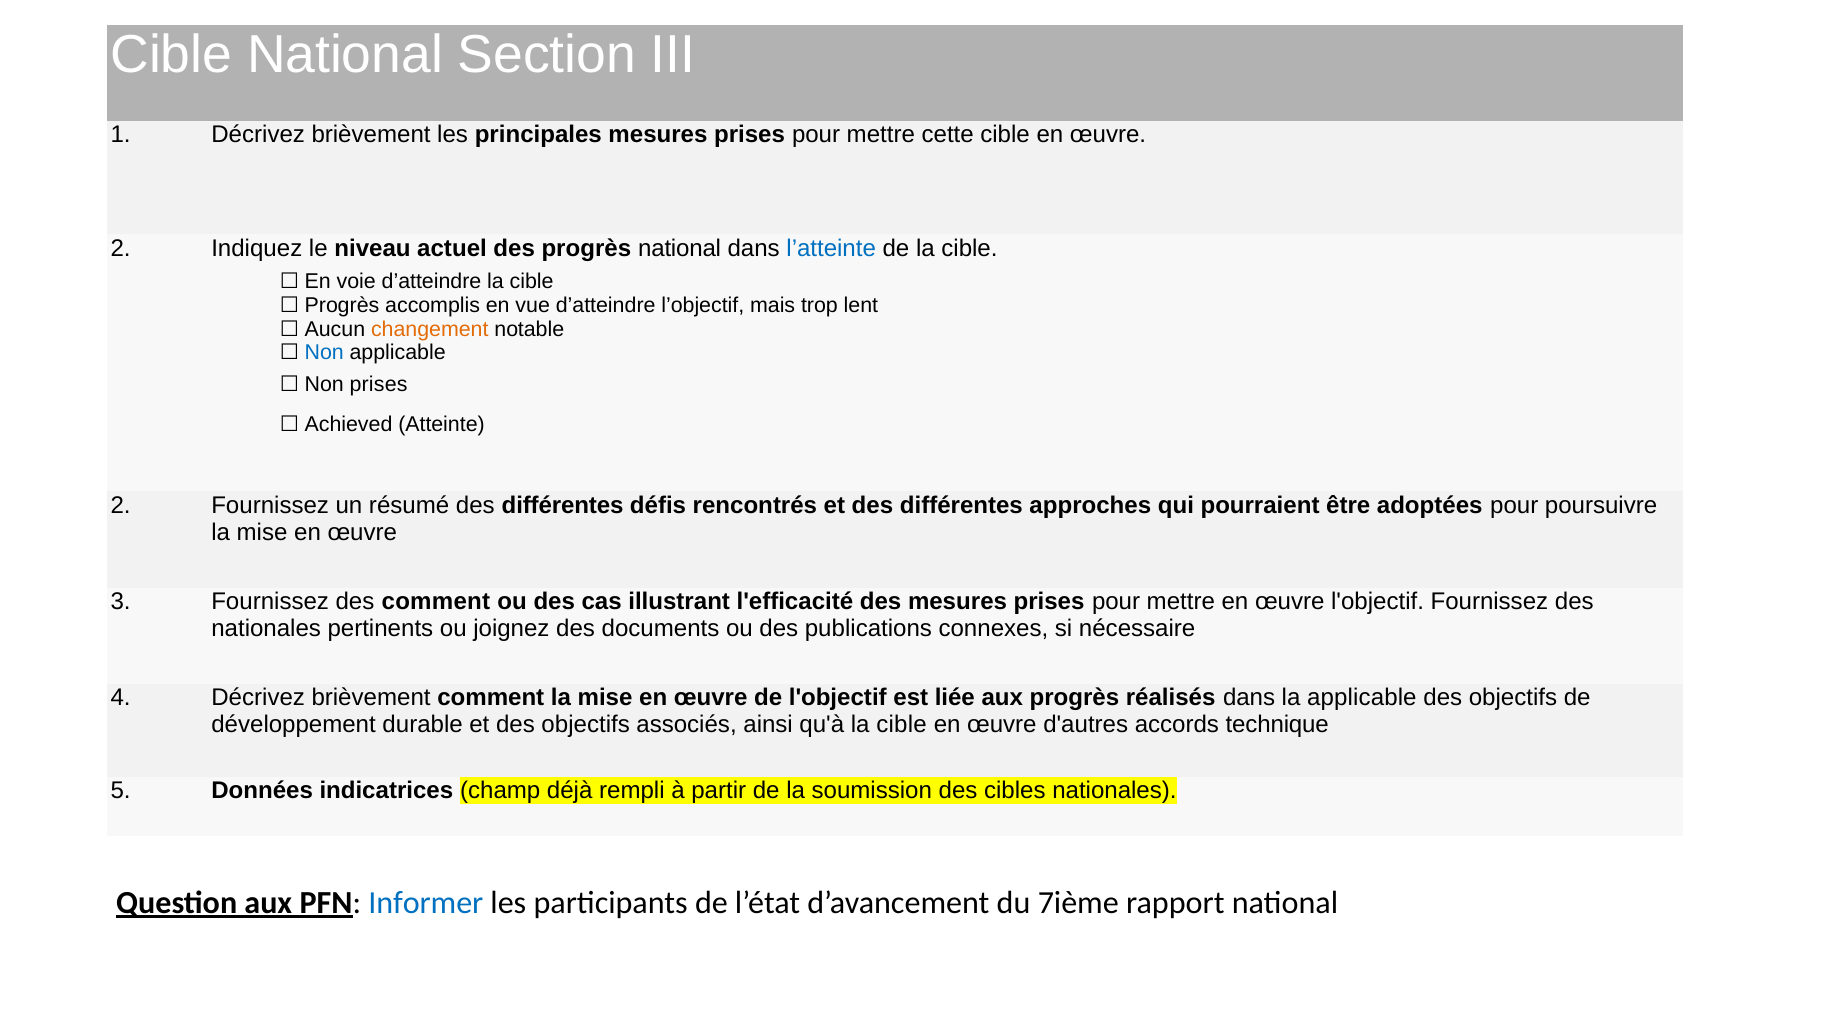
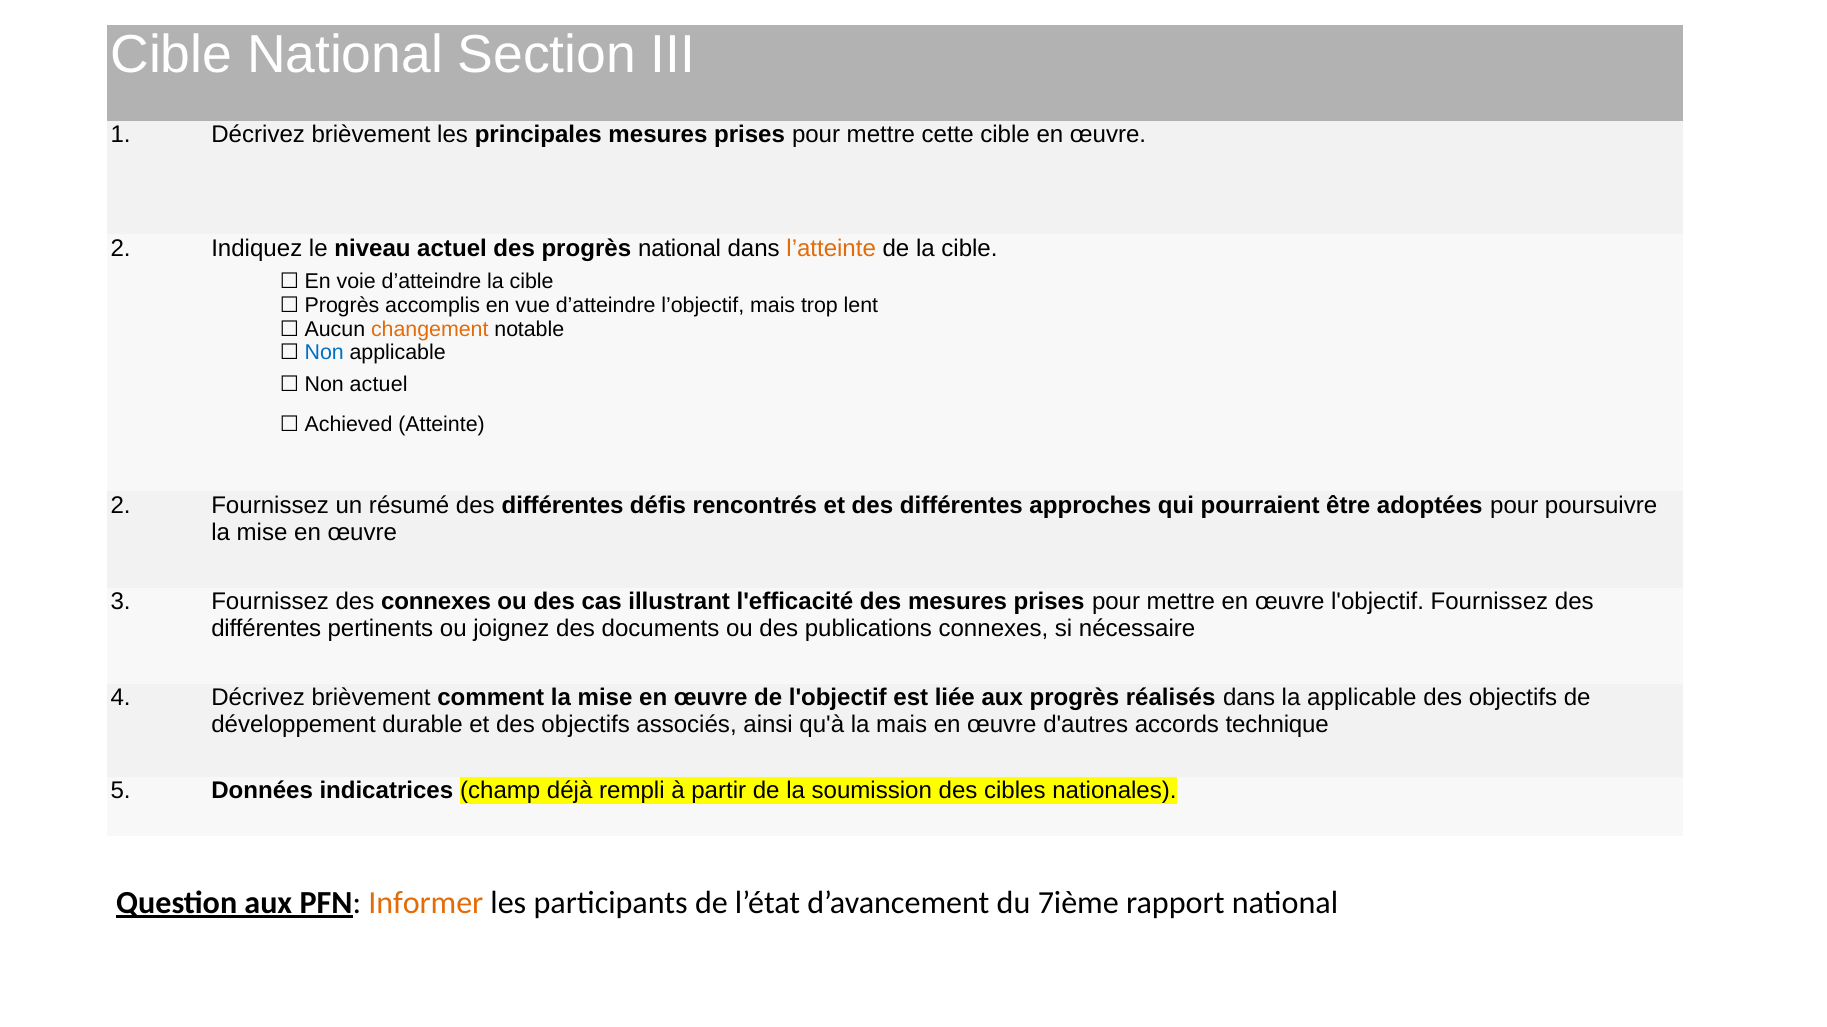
l’atteinte colour: blue -> orange
Non prises: prises -> actuel
des comment: comment -> connexes
nationales at (266, 629): nationales -> différentes
qu'à la cible: cible -> mais
Informer colour: blue -> orange
